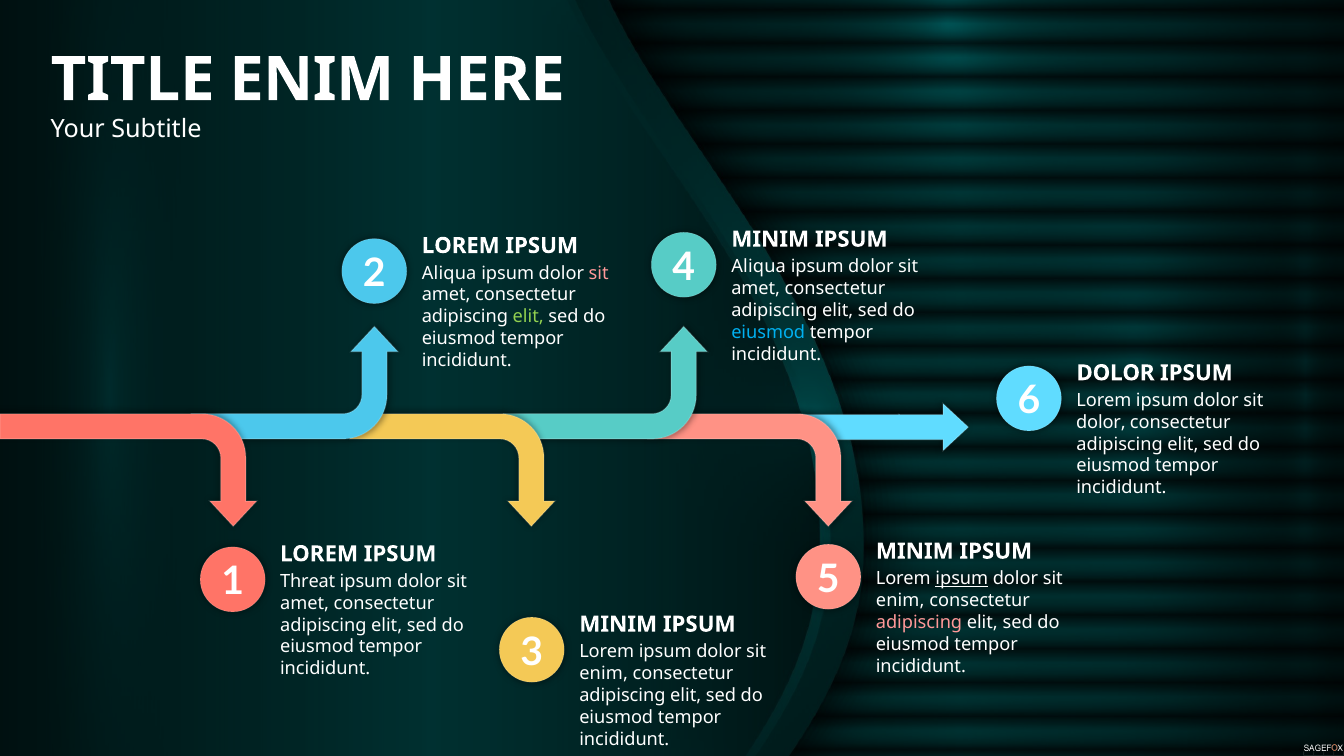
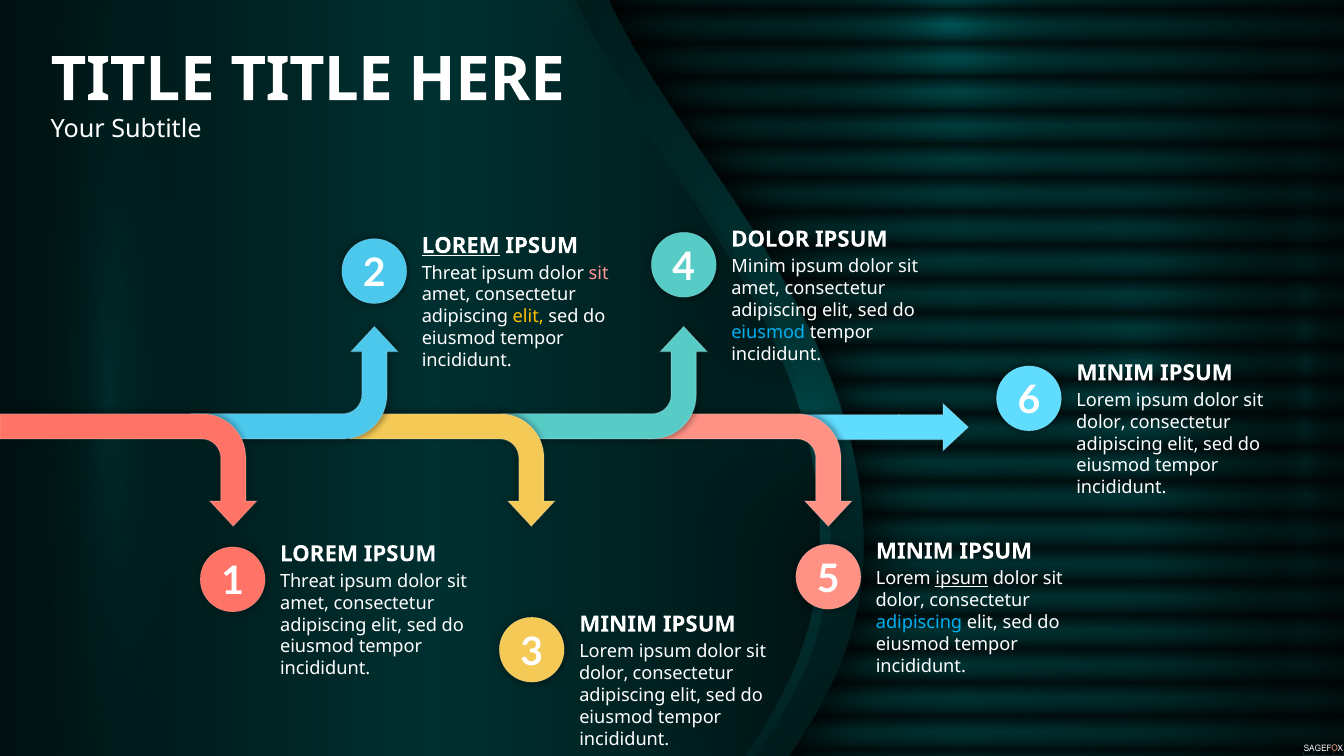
ENIM at (312, 80): ENIM -> TITLE
MINIM at (770, 239): MINIM -> DOLOR
LOREM at (461, 246) underline: none -> present
Aliqua at (759, 267): Aliqua -> Minim
Aliqua at (449, 273): Aliqua -> Threat
elit at (528, 317) colour: light green -> yellow
DOLOR at (1115, 373): DOLOR -> MINIM
enim at (900, 601): enim -> dolor
adipiscing at (919, 622) colour: pink -> light blue
enim at (604, 674): enim -> dolor
